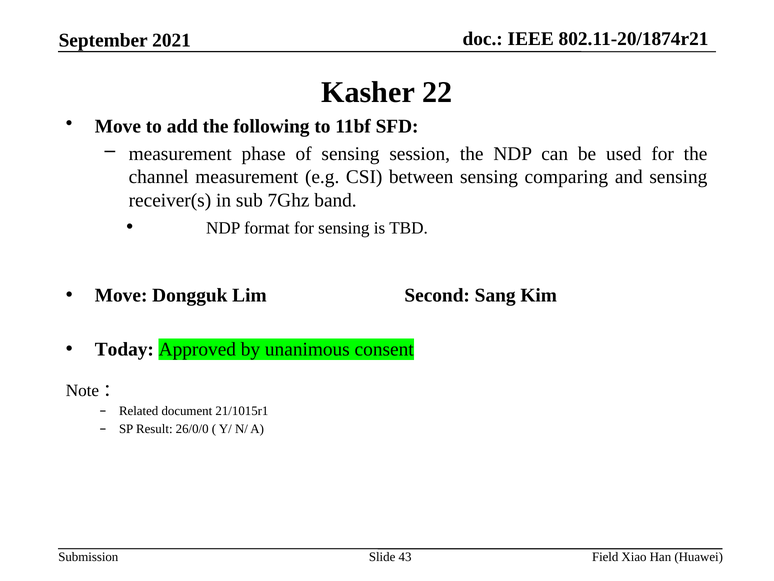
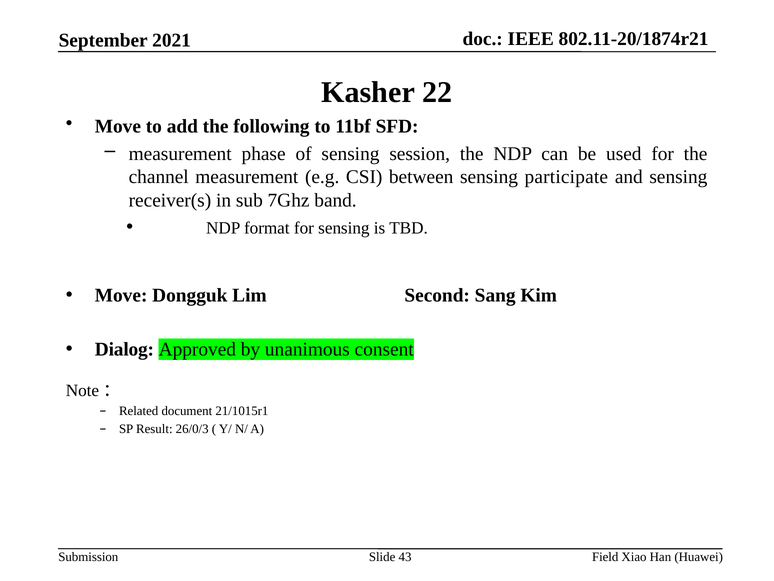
comparing: comparing -> participate
Today: Today -> Dialog
26/0/0: 26/0/0 -> 26/0/3
